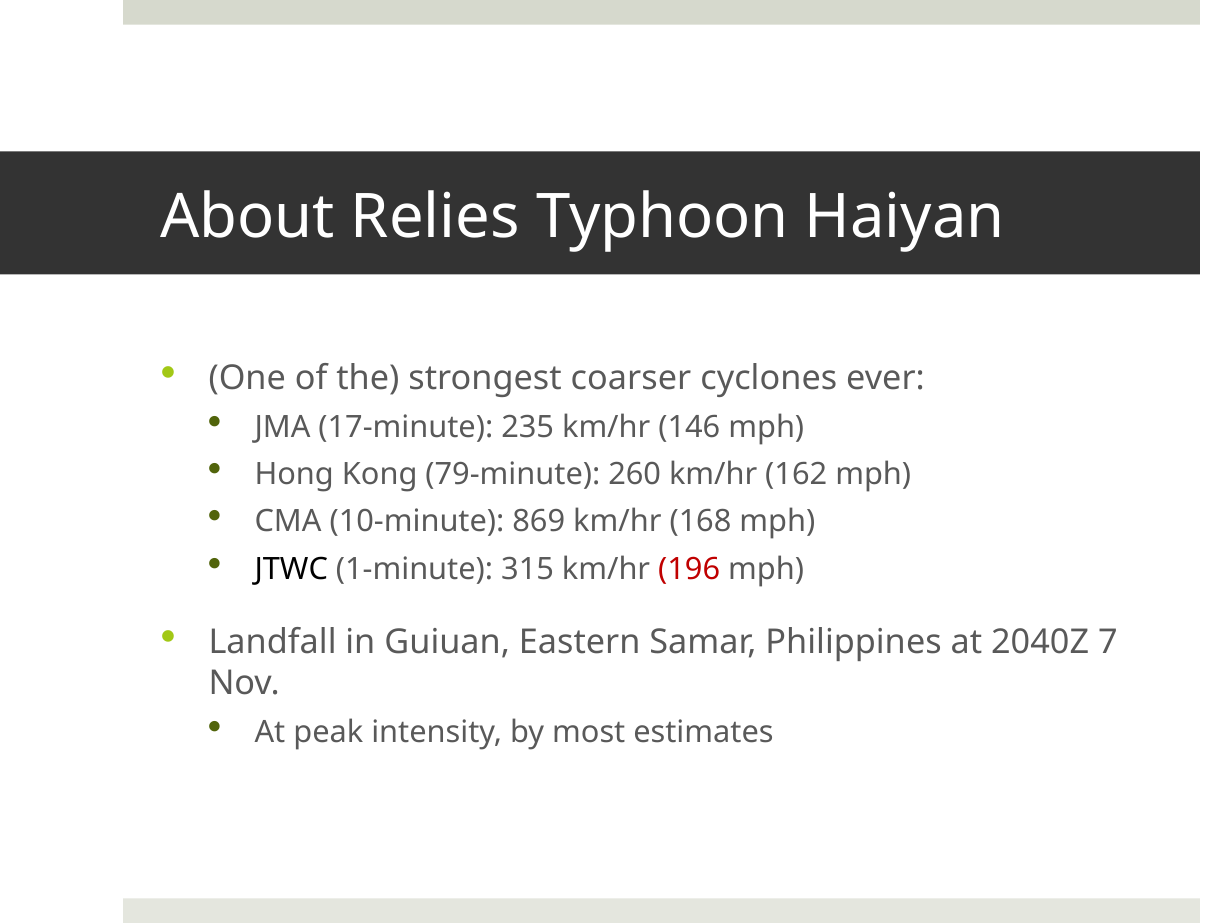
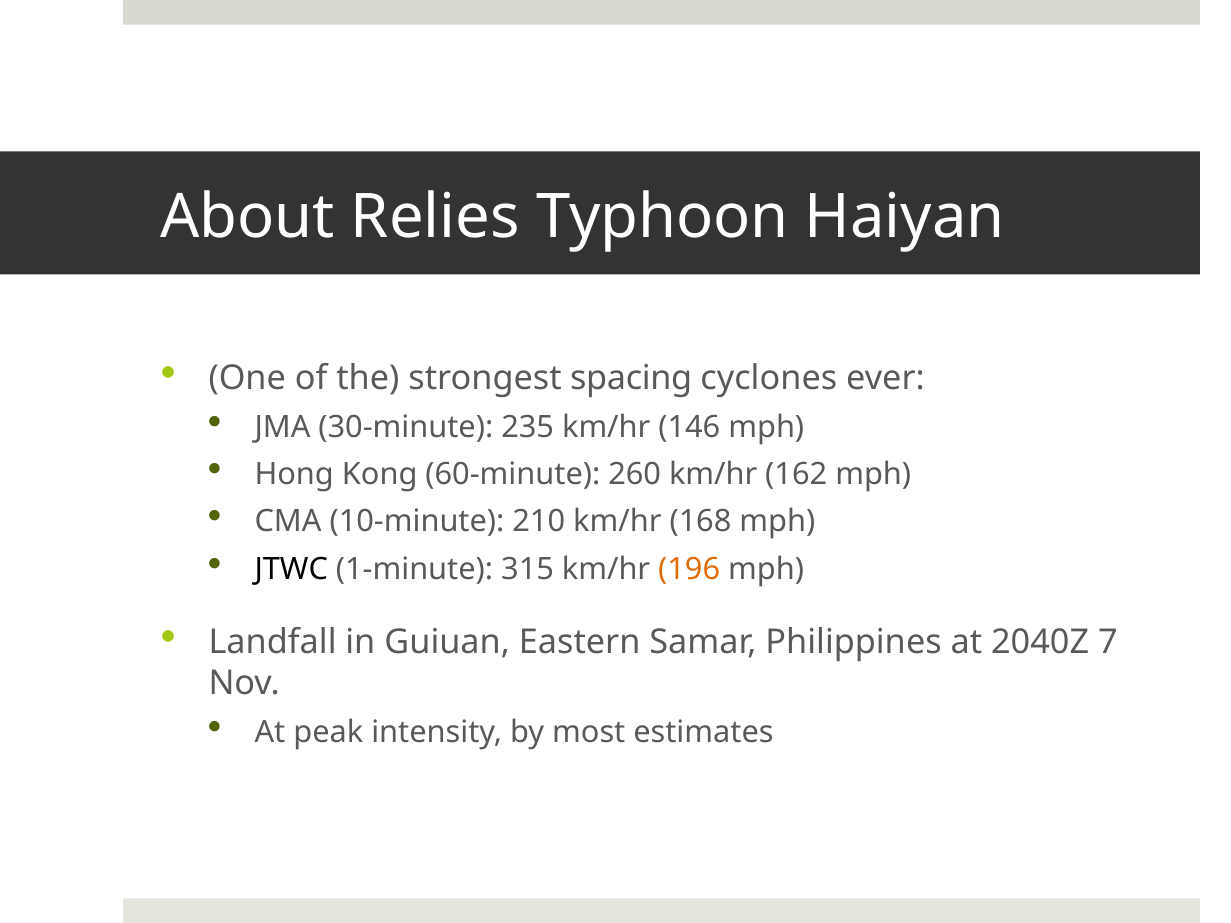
coarser: coarser -> spacing
17-minute: 17-minute -> 30-minute
79-minute: 79-minute -> 60-minute
869: 869 -> 210
196 colour: red -> orange
